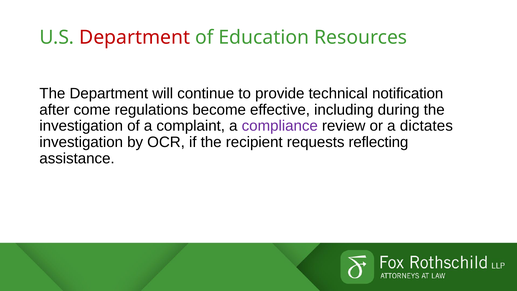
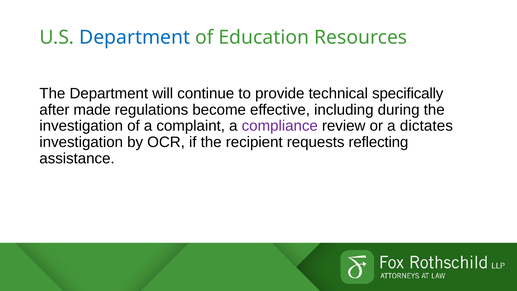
Department at (135, 38) colour: red -> blue
notification: notification -> specifically
come: come -> made
